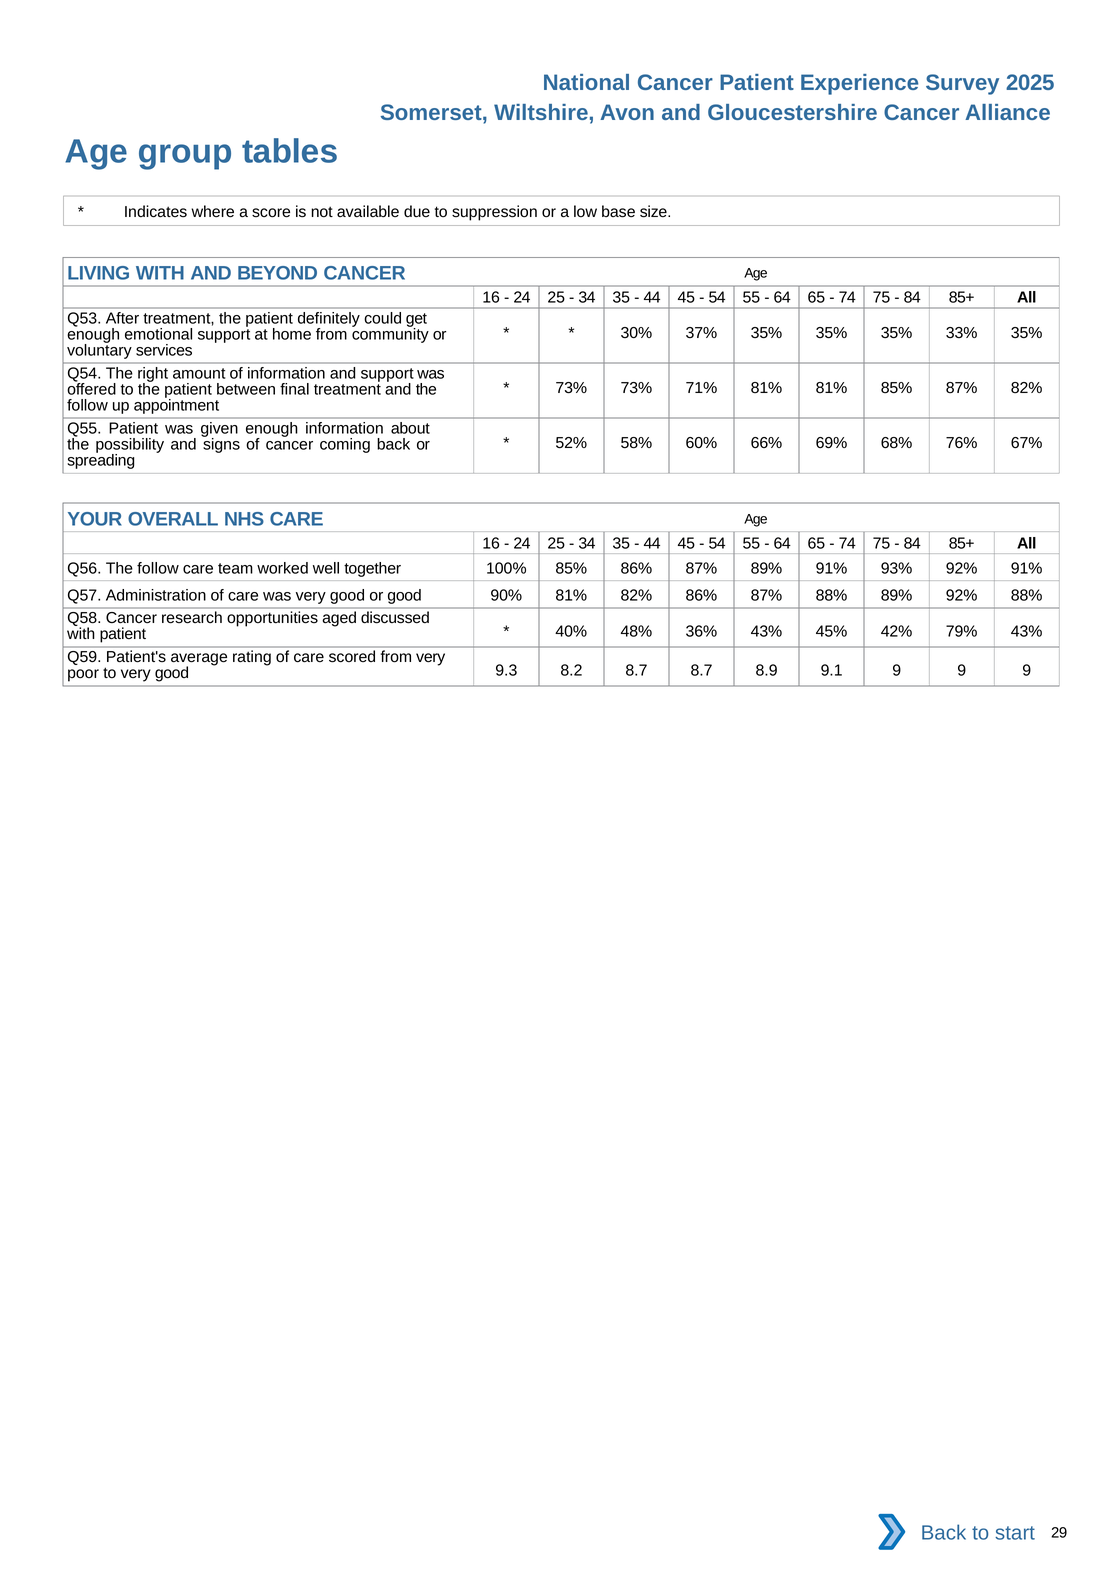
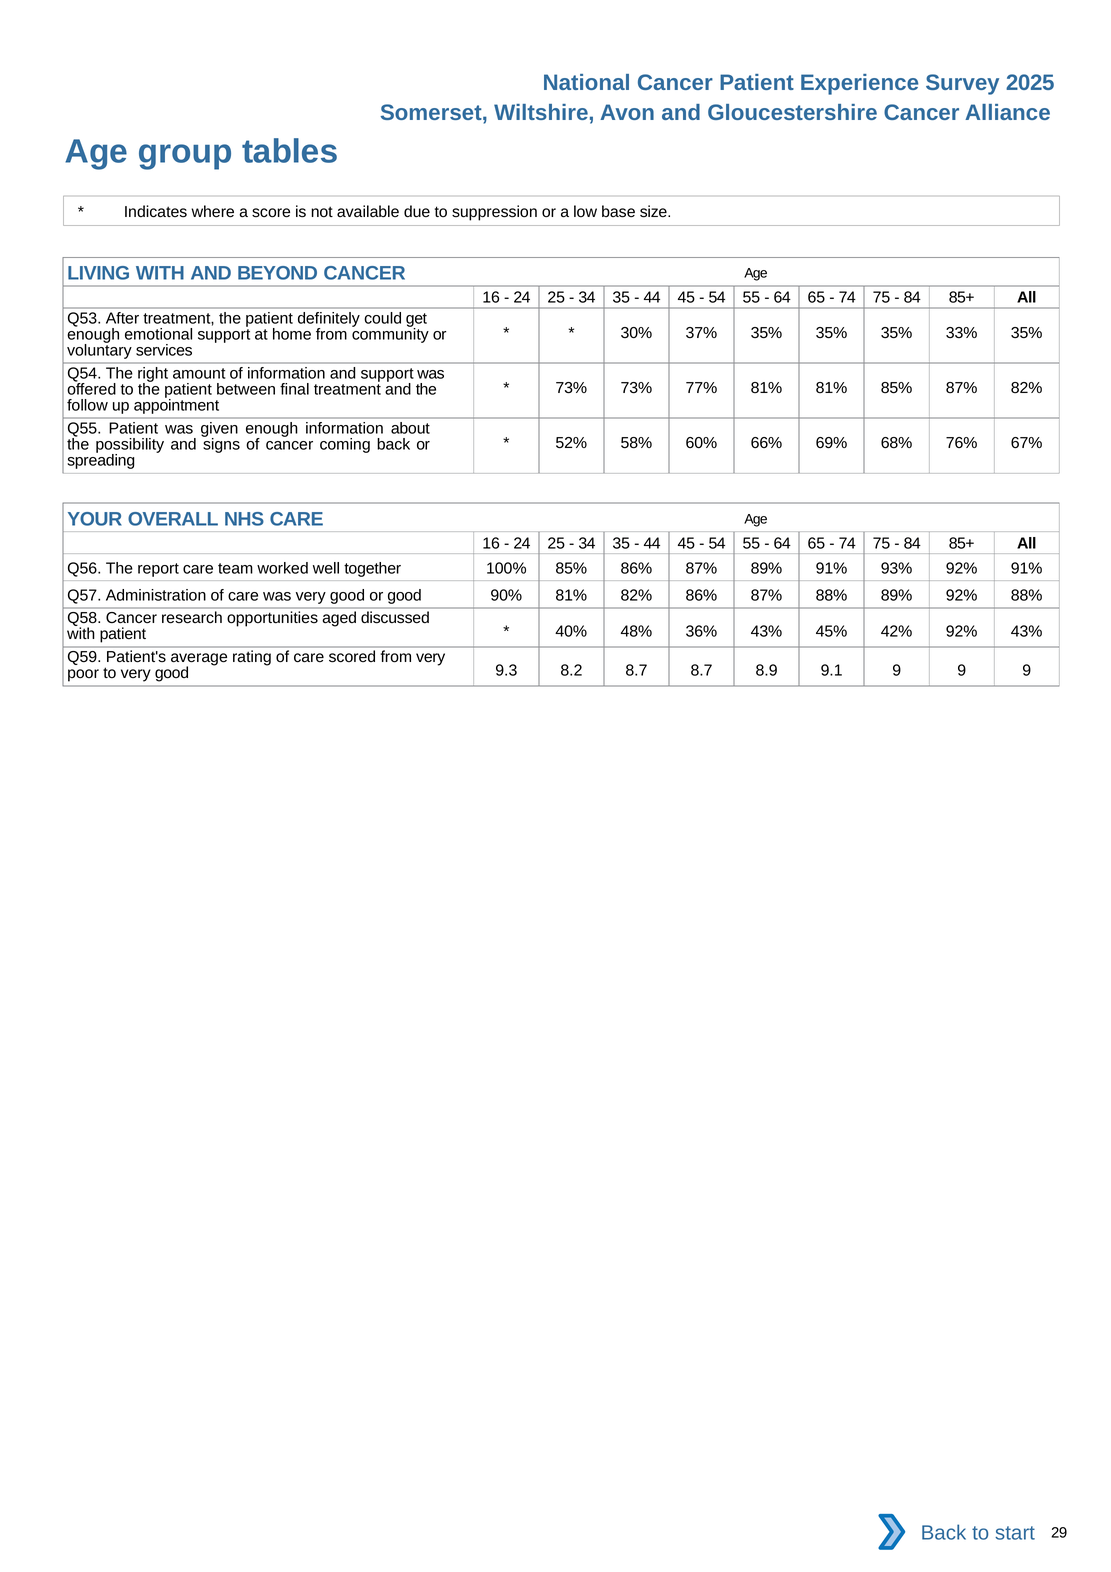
71%: 71% -> 77%
Q56 The follow: follow -> report
42% 79%: 79% -> 92%
